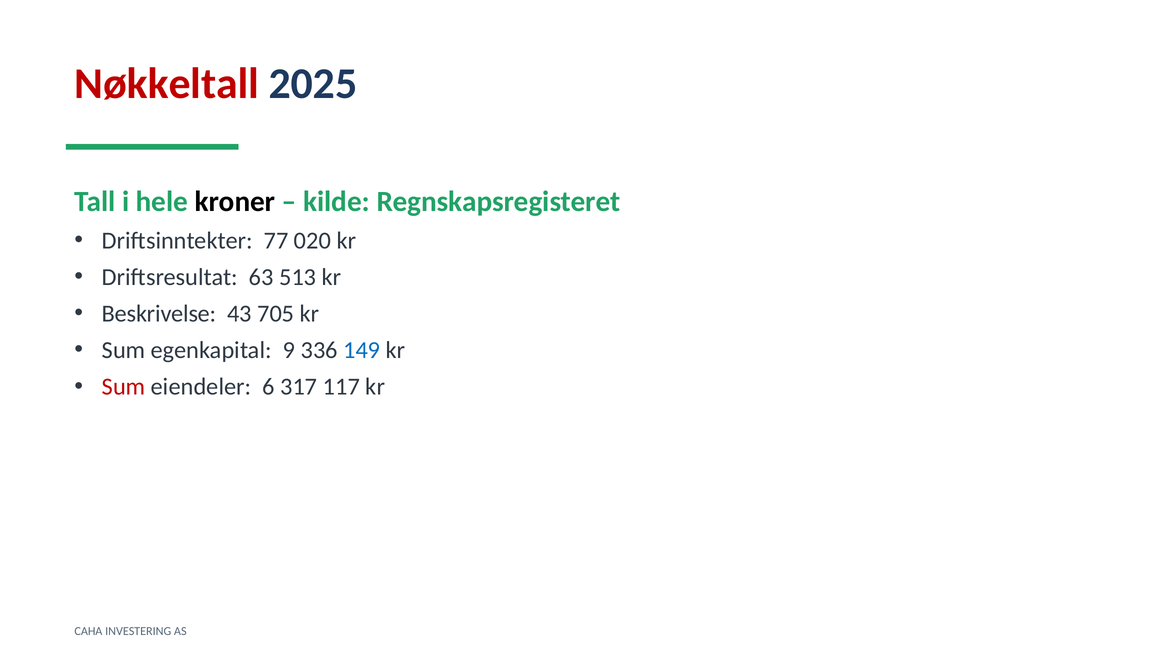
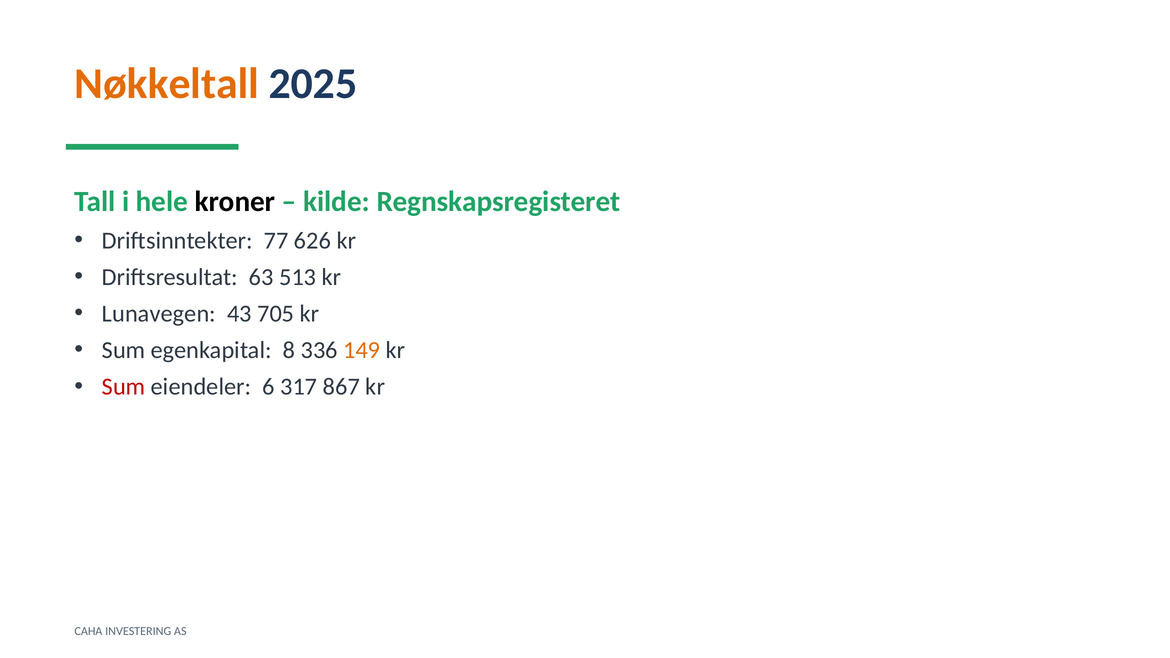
Nøkkeltall colour: red -> orange
020: 020 -> 626
Beskrivelse: Beskrivelse -> Lunavegen
9: 9 -> 8
149 colour: blue -> orange
117: 117 -> 867
